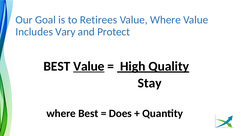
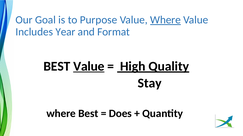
Retirees: Retirees -> Purpose
Where at (165, 20) underline: none -> present
Vary: Vary -> Year
Protect: Protect -> Format
